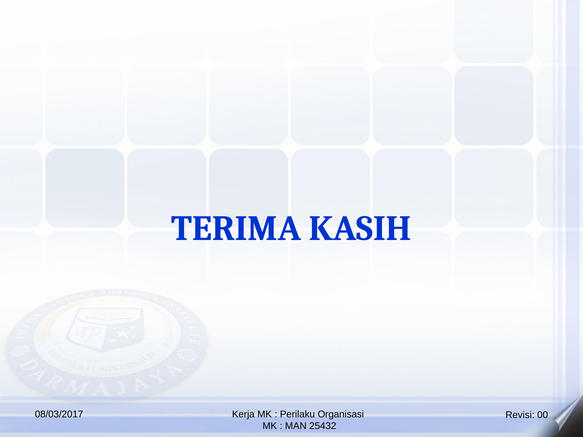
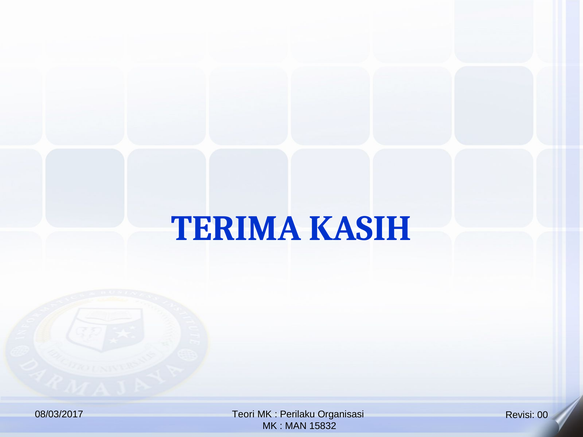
Kerja: Kerja -> Teori
25432: 25432 -> 15832
